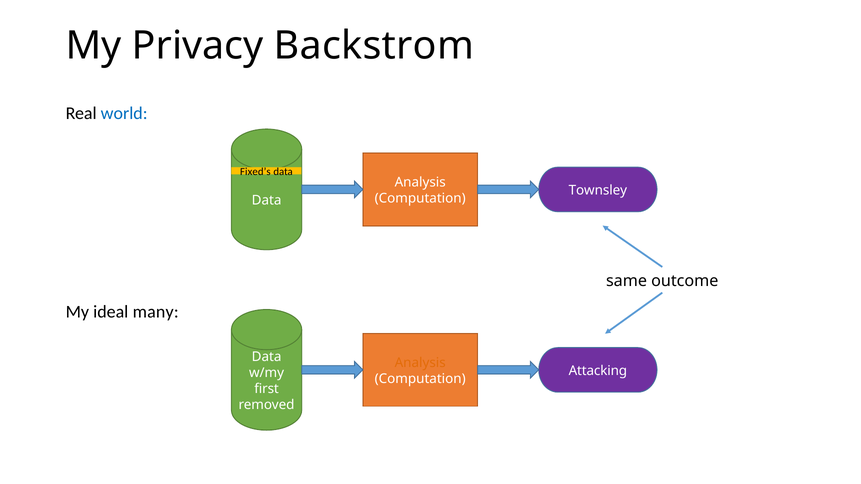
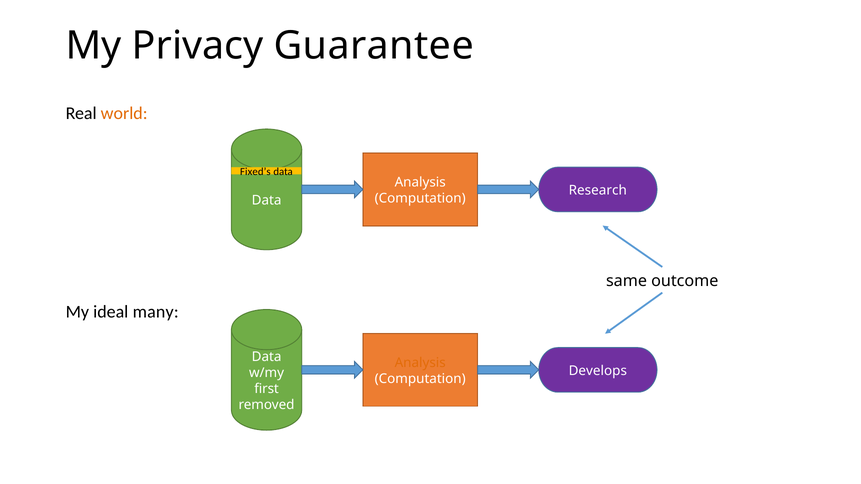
Backstrom: Backstrom -> Guarantee
world colour: blue -> orange
Townsley: Townsley -> Research
Attacking: Attacking -> Develops
